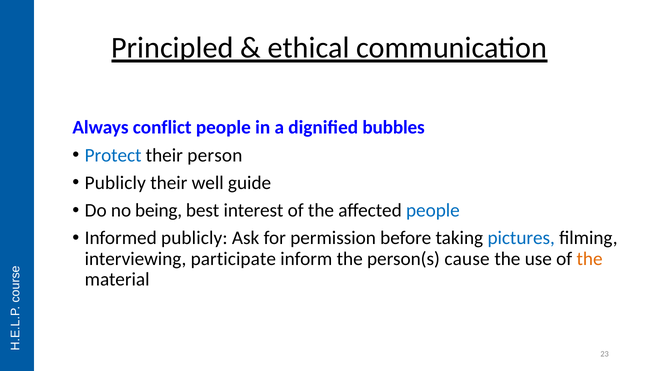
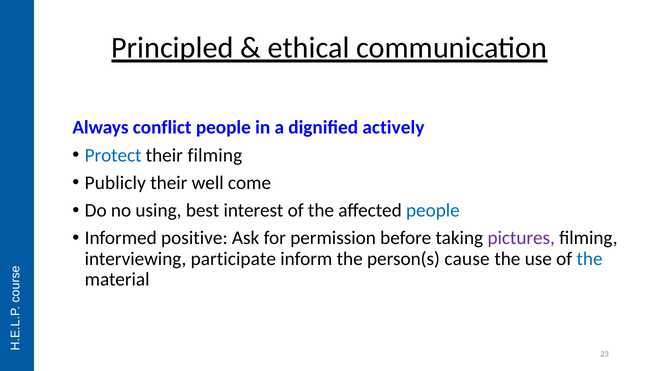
bubbles: bubbles -> actively
their person: person -> filming
guide: guide -> come
being: being -> using
Informed publicly: publicly -> positive
pictures colour: blue -> purple
the at (590, 259) colour: orange -> blue
